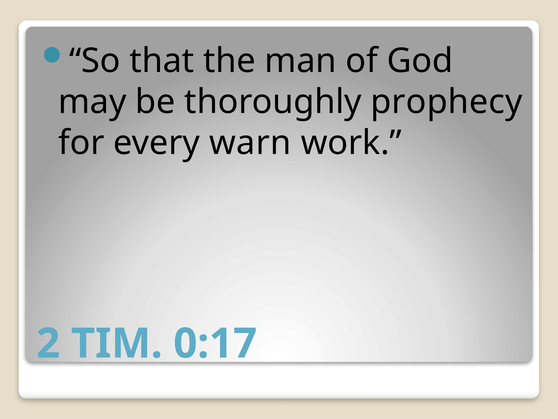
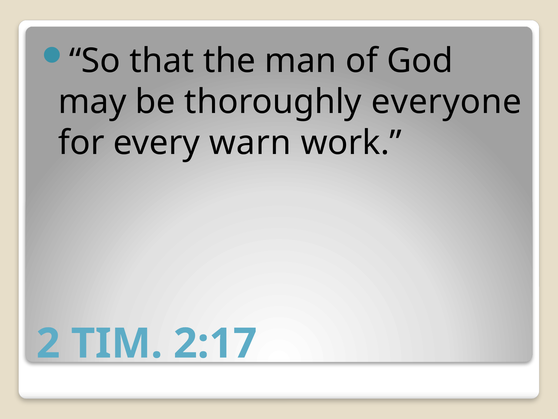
prophecy: prophecy -> everyone
0:17: 0:17 -> 2:17
